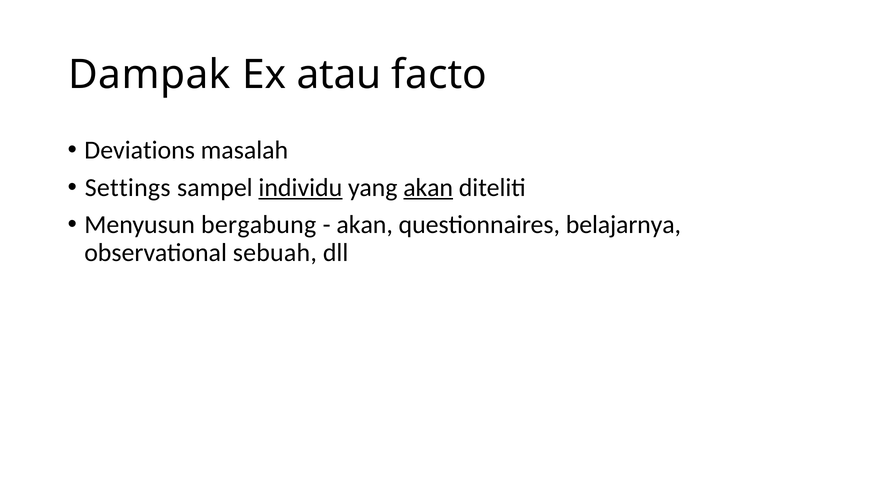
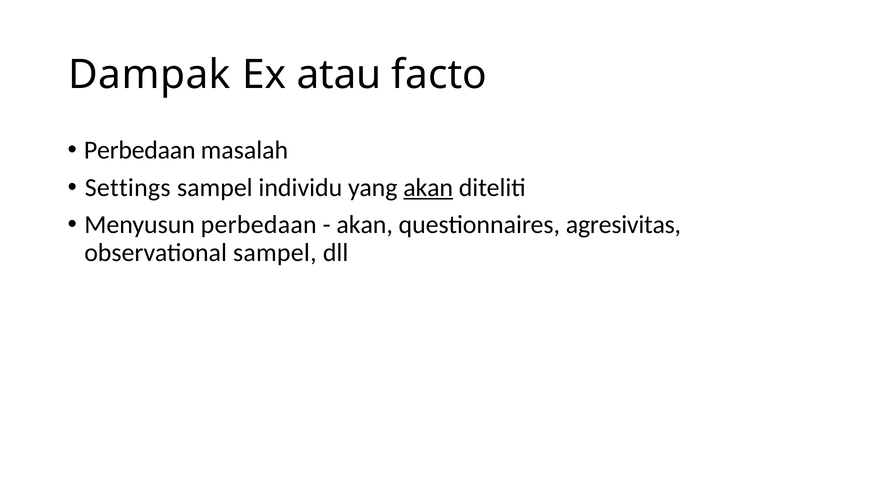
Deviations at (140, 150): Deviations -> Perbedaan
individu underline: present -> none
Menyusun bergabung: bergabung -> perbedaan
belajarnya: belajarnya -> agresivitas
observational sebuah: sebuah -> sampel
